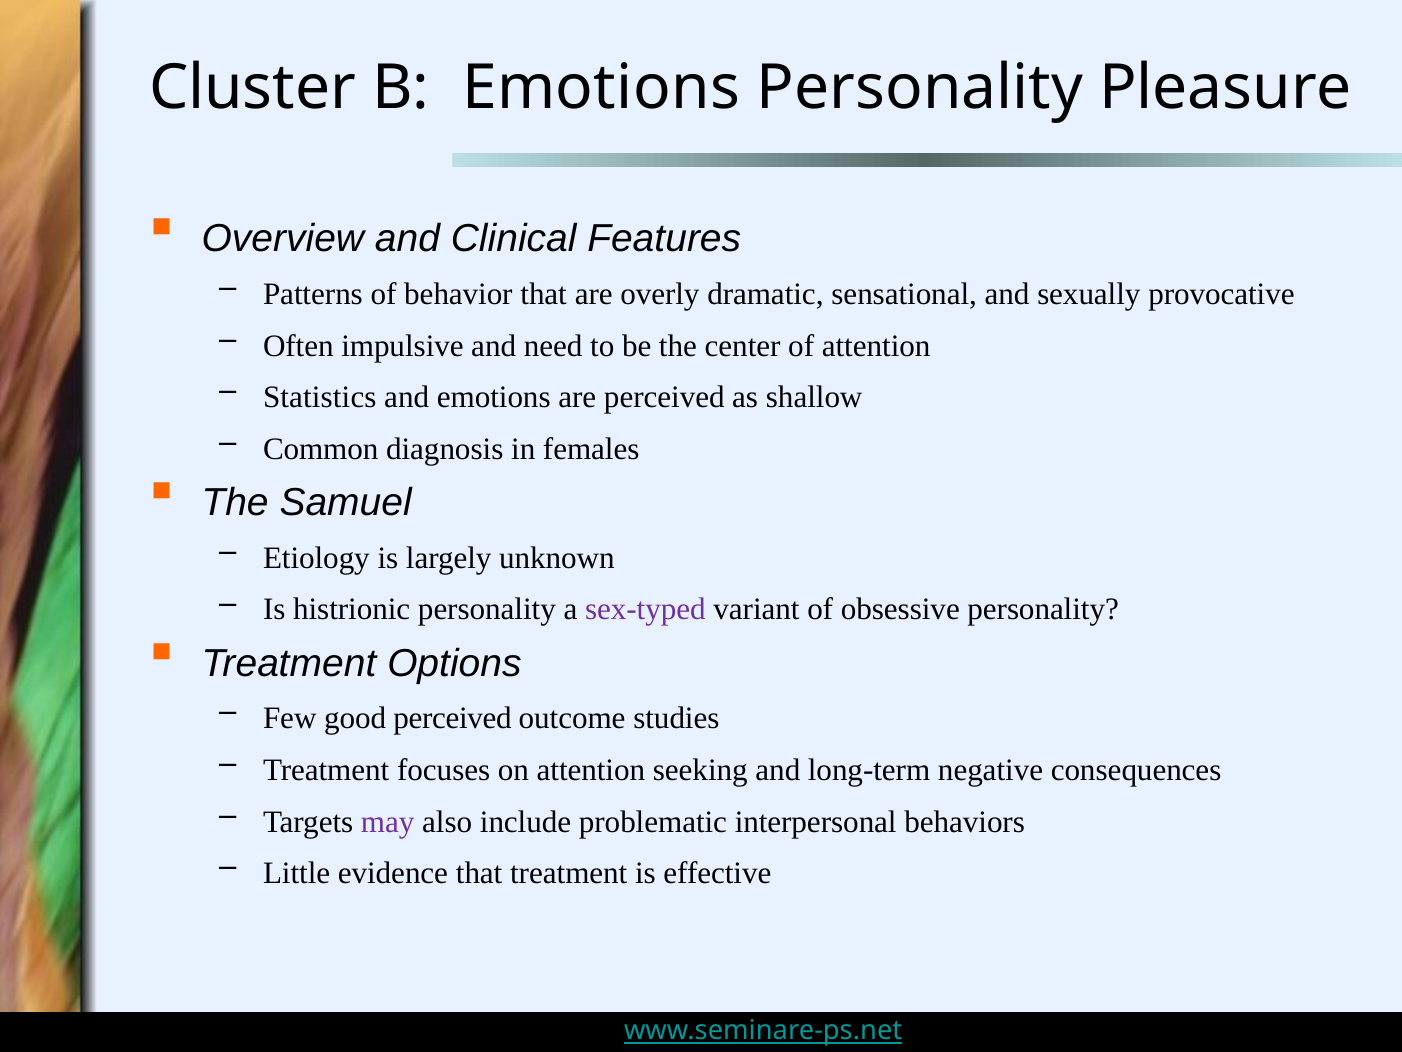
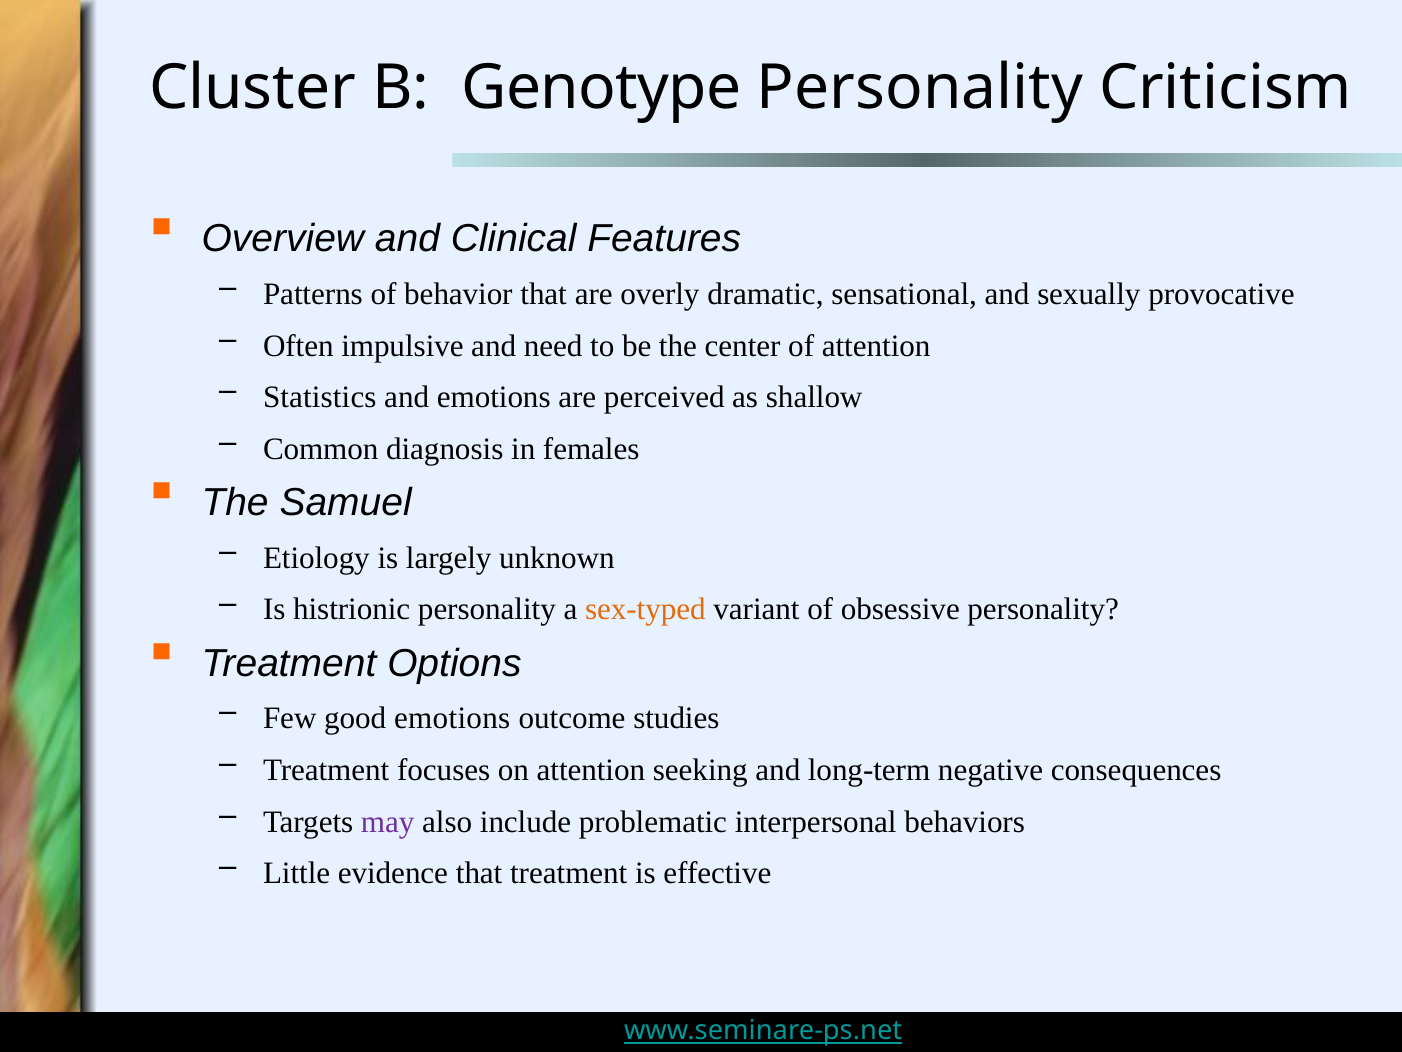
B Emotions: Emotions -> Genotype
Pleasure: Pleasure -> Criticism
sex-typed colour: purple -> orange
good perceived: perceived -> emotions
